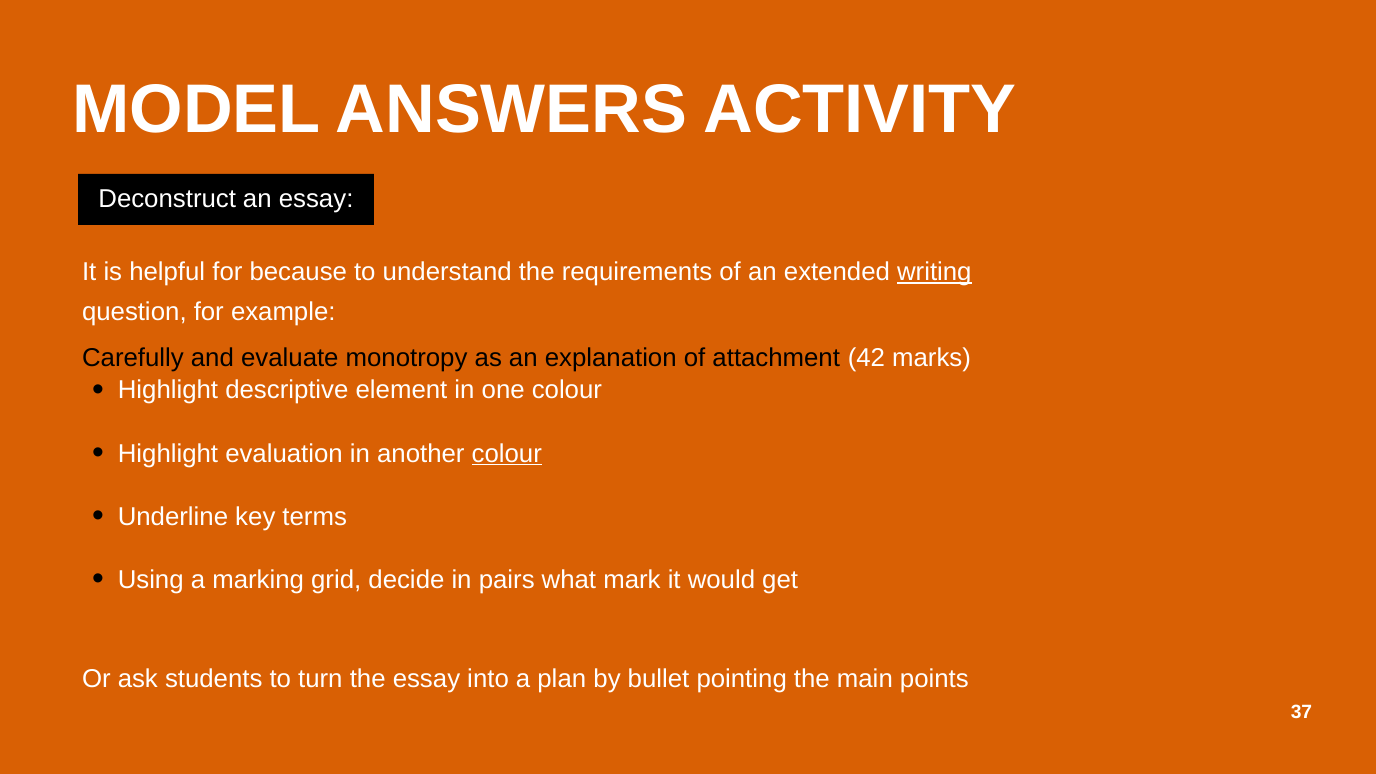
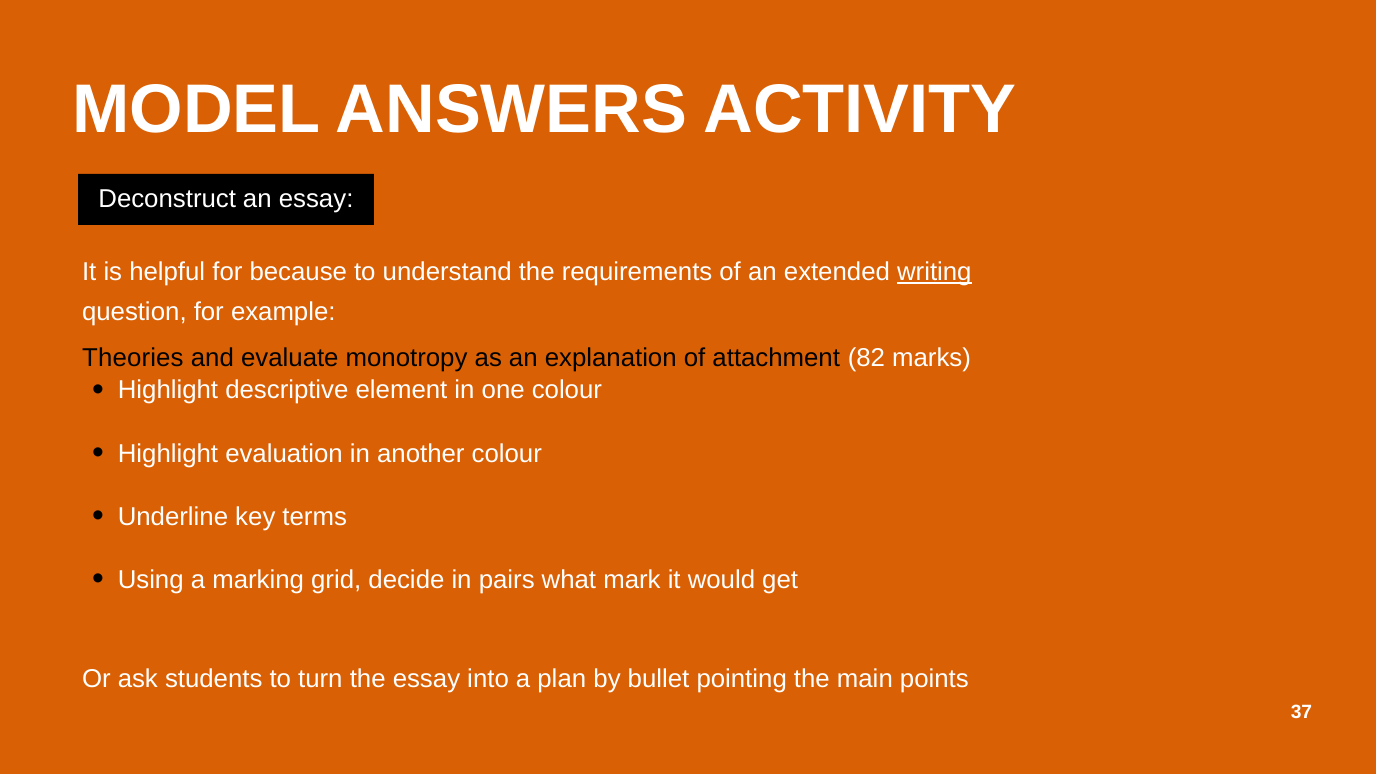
Carefully: Carefully -> Theories
42: 42 -> 82
colour at (507, 454) underline: present -> none
